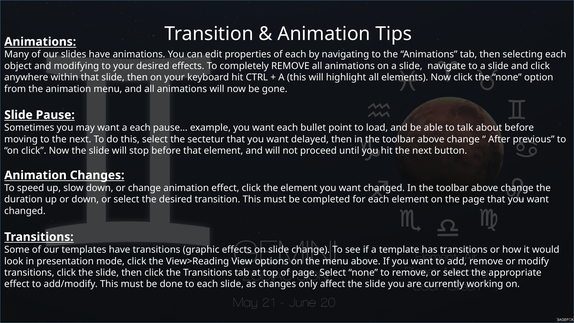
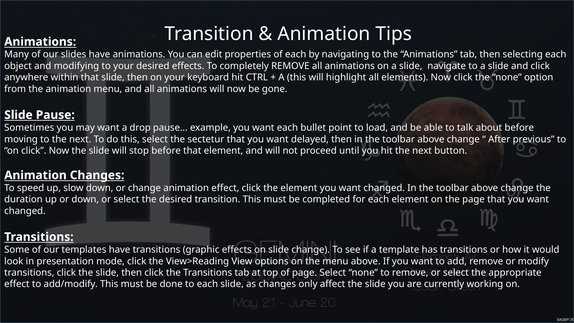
a each: each -> drop
